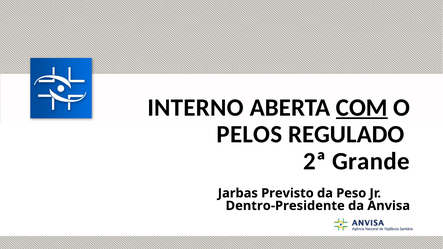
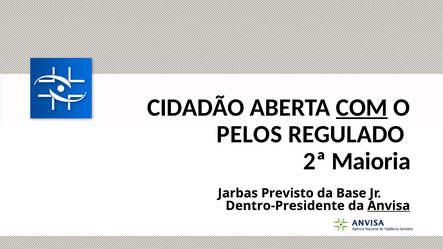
INTERNO: INTERNO -> CIDADÃO
Grande: Grande -> Maioria
Peso: Peso -> Base
Anvisa underline: none -> present
